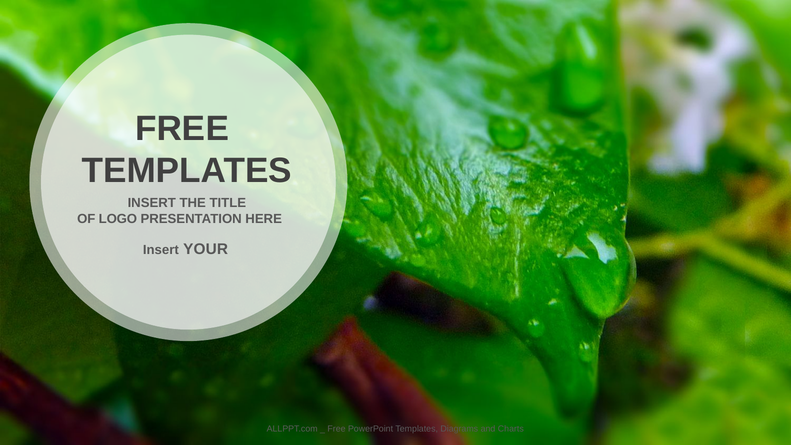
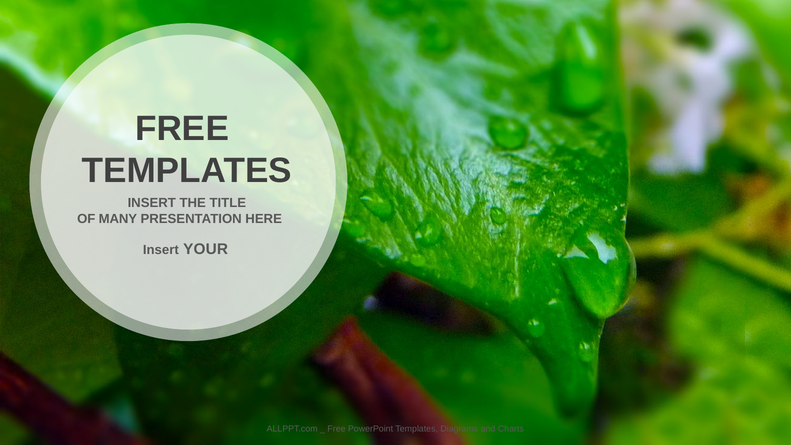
LOGO: LOGO -> MANY
